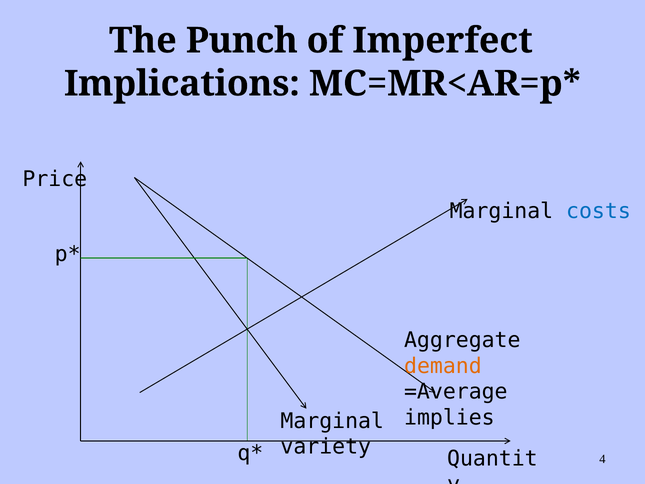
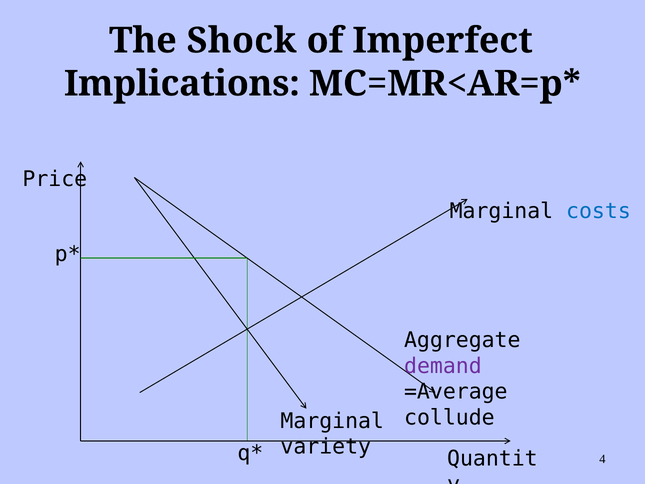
Punch: Punch -> Shock
demand colour: orange -> purple
implies: implies -> collude
